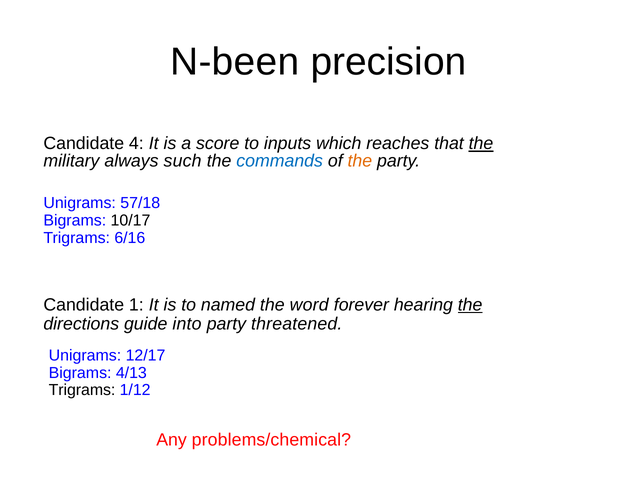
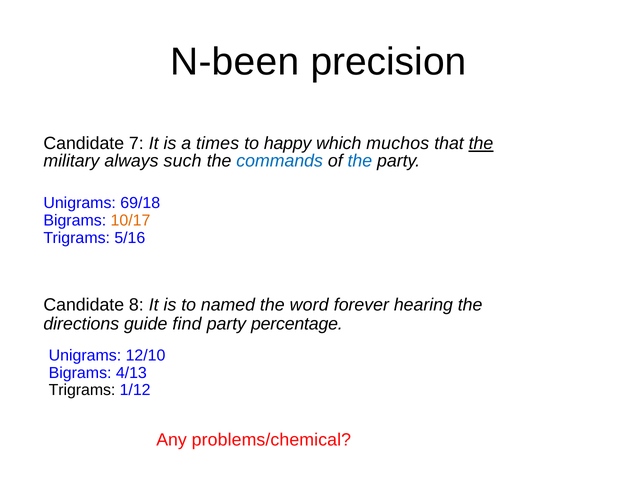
4: 4 -> 7
score: score -> times
inputs: inputs -> happy
reaches: reaches -> muchos
the at (360, 161) colour: orange -> blue
57/18: 57/18 -> 69/18
10/17 colour: black -> orange
6/16: 6/16 -> 5/16
1: 1 -> 8
the at (470, 305) underline: present -> none
into: into -> find
threatened: threatened -> percentage
12/17: 12/17 -> 12/10
